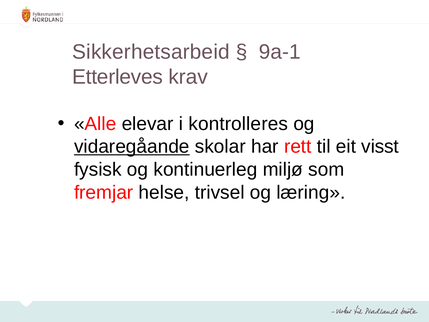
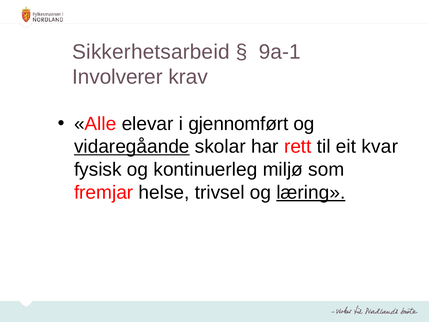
Etterleves: Etterleves -> Involverer
kontrolleres: kontrolleres -> gjennomført
visst: visst -> kvar
læring underline: none -> present
